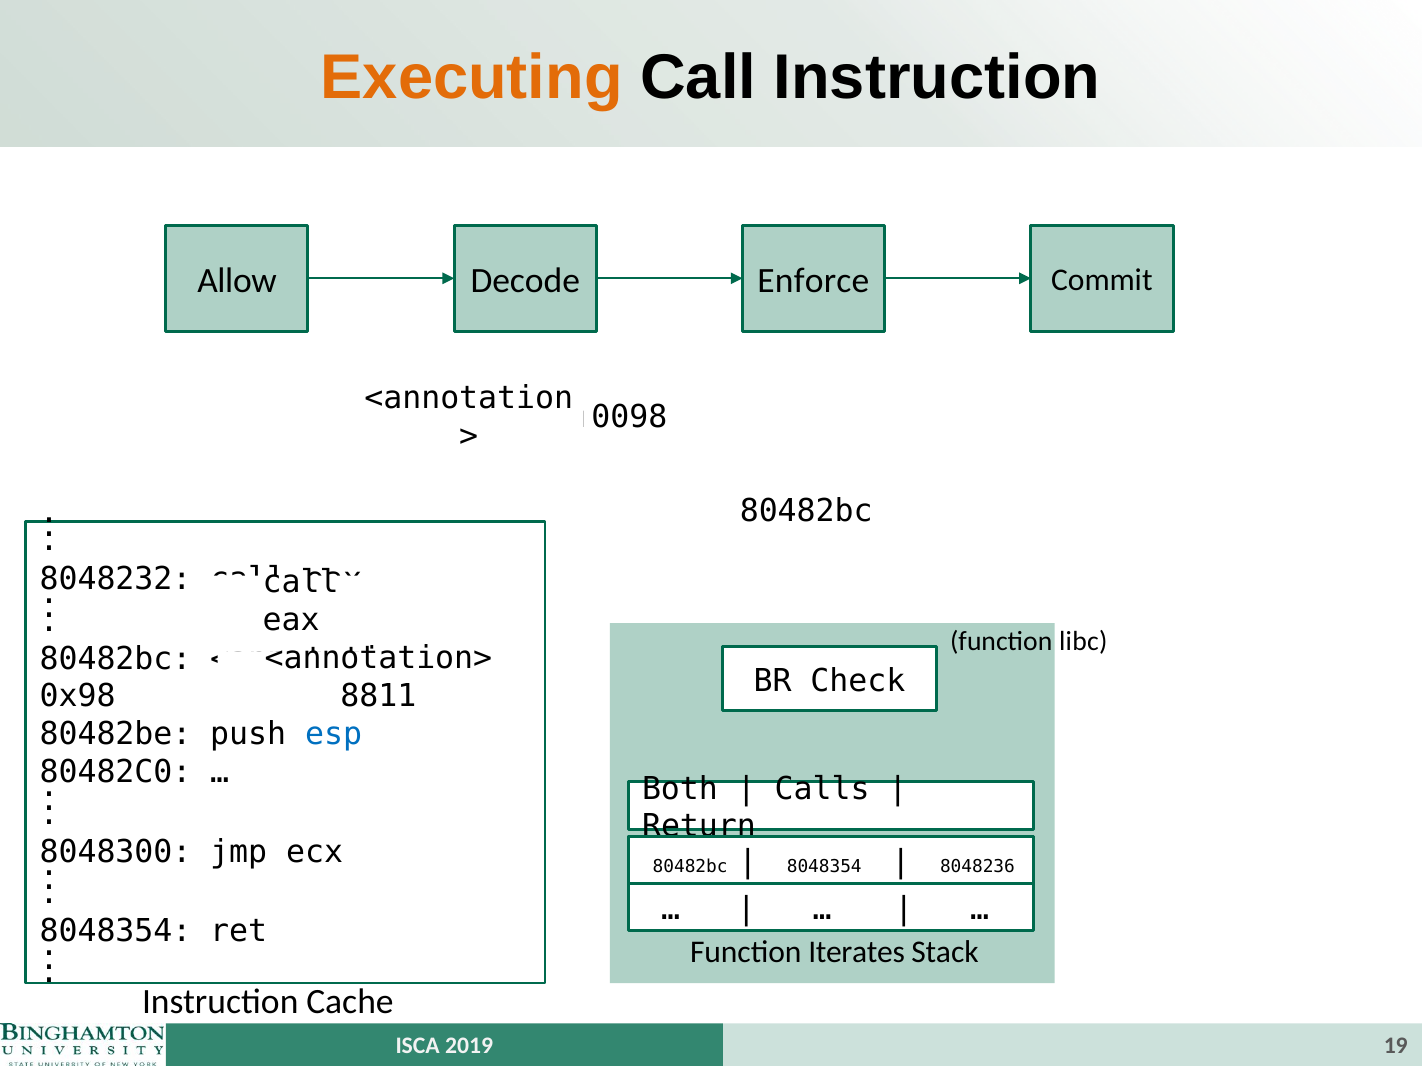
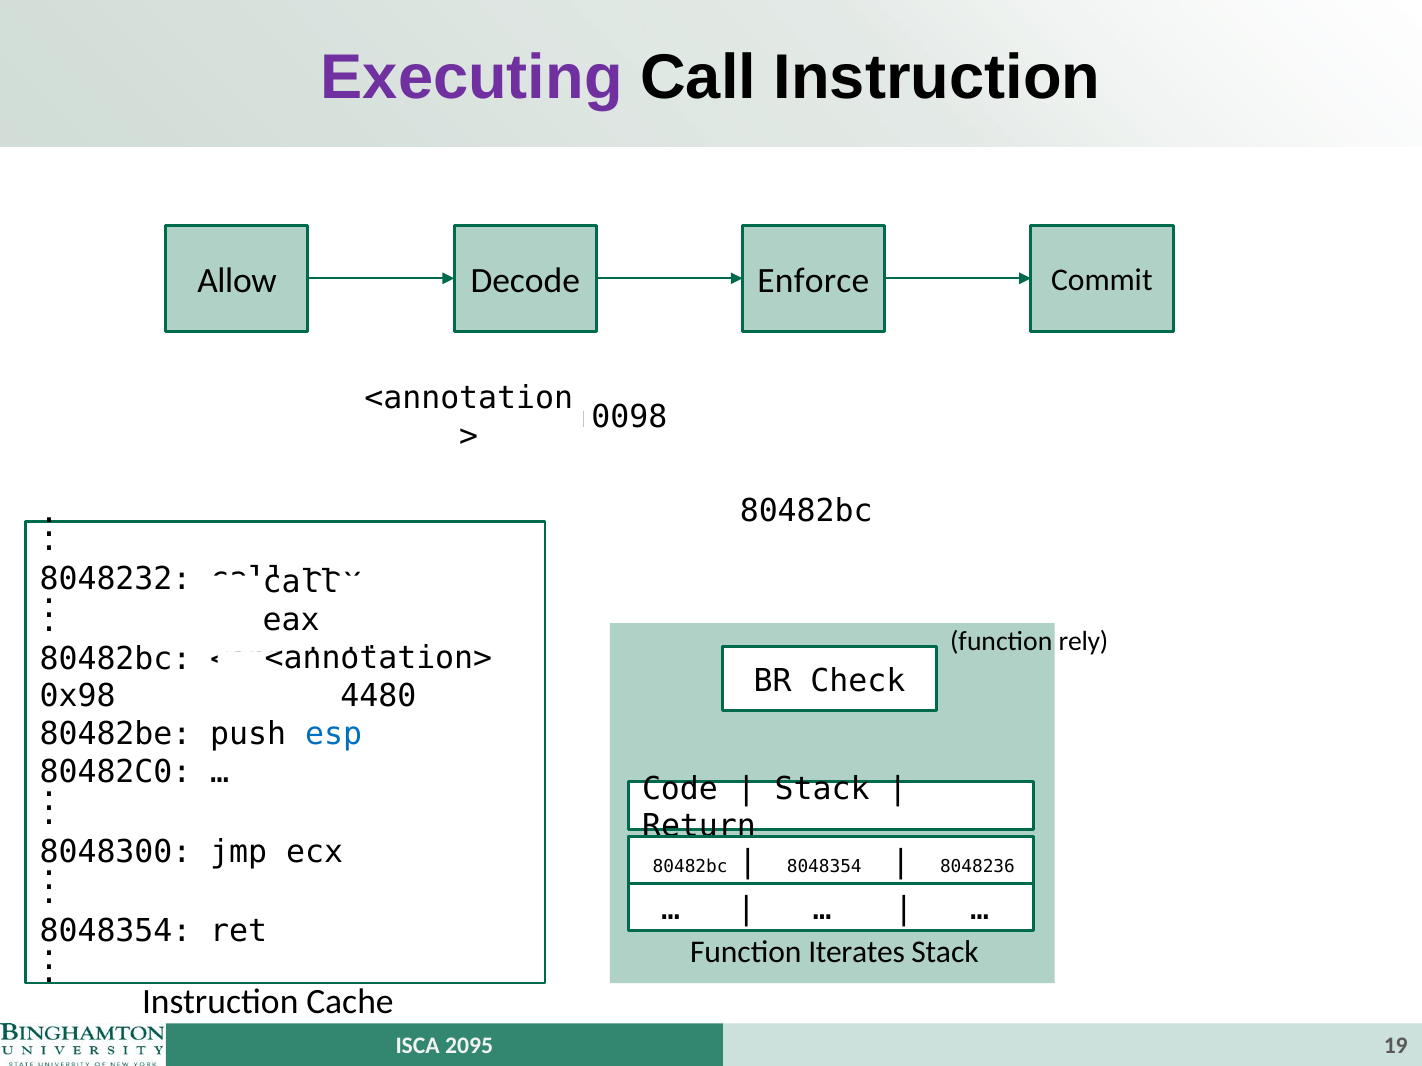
Executing colour: orange -> purple
libc: libc -> rely
8811: 8811 -> 4480
Both: Both -> Code
Calls at (822, 789): Calls -> Stack
2019: 2019 -> 2095
